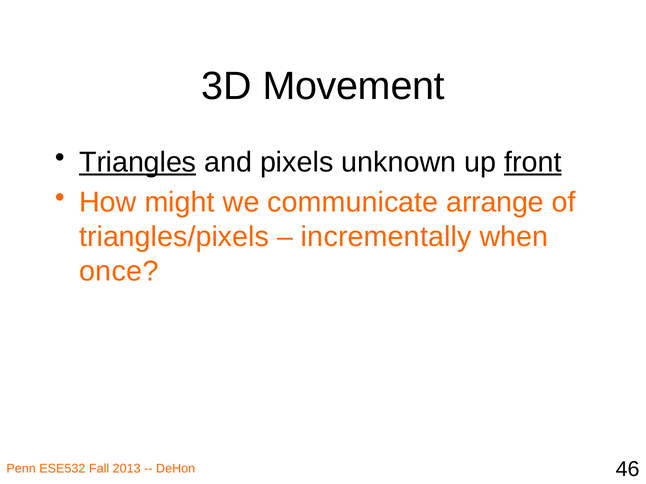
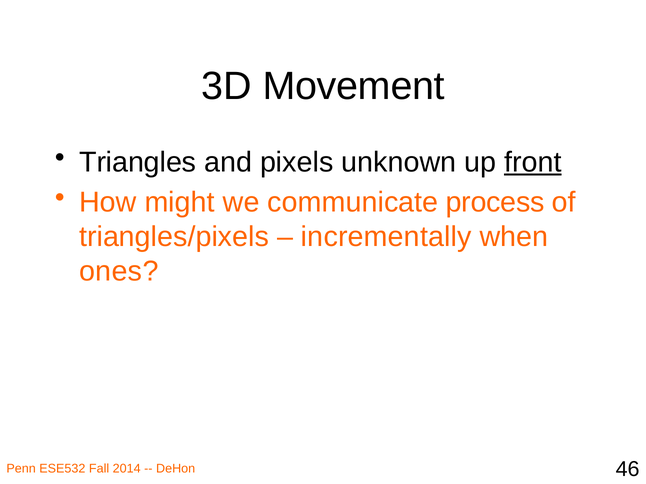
Triangles underline: present -> none
arrange: arrange -> process
once: once -> ones
2013: 2013 -> 2014
